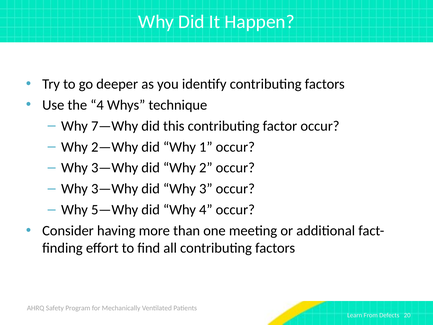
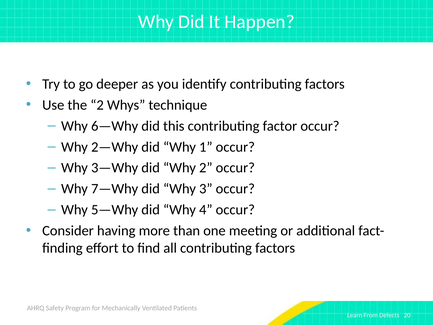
the 4: 4 -> 2
7—Why: 7—Why -> 6—Why
3—Why at (115, 189): 3—Why -> 7—Why
